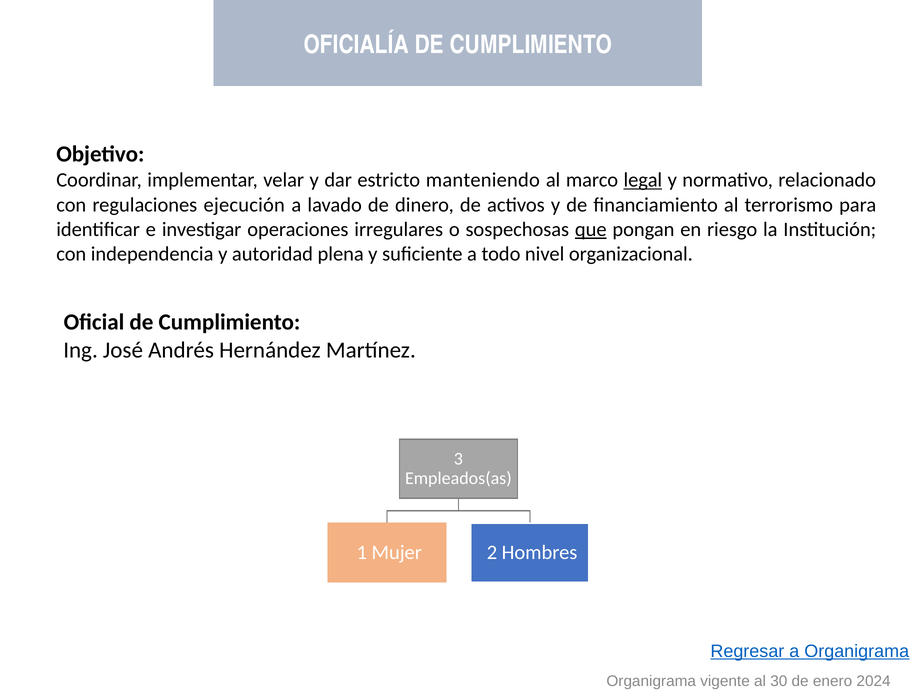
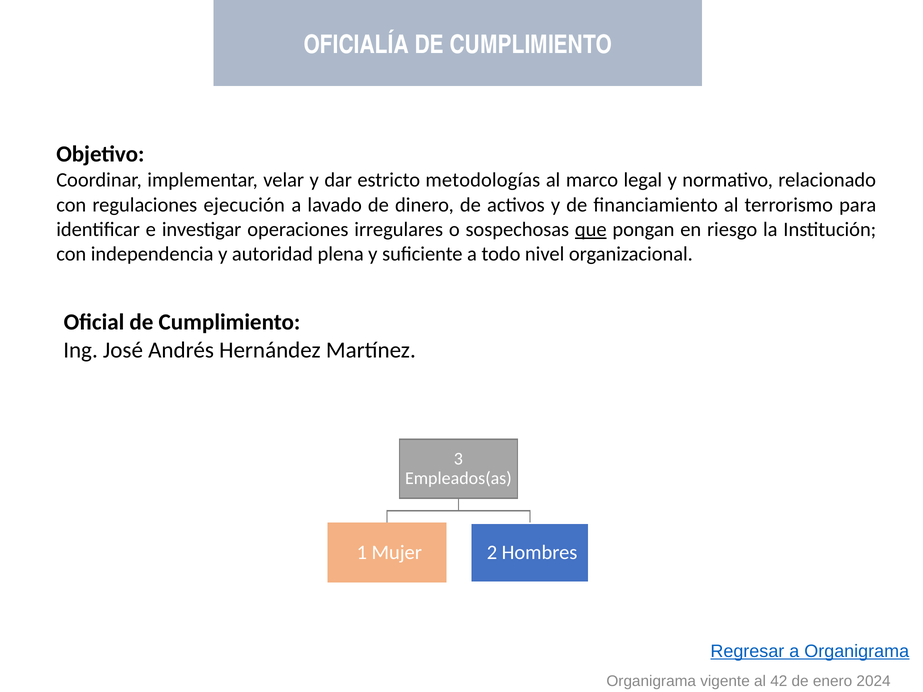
manteniendo: manteniendo -> metodologías
legal underline: present -> none
30: 30 -> 42
